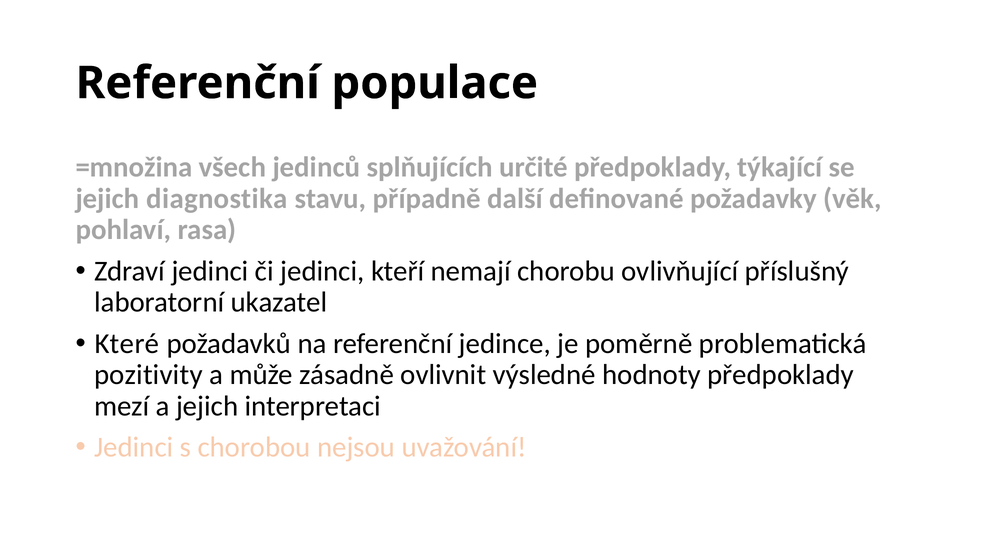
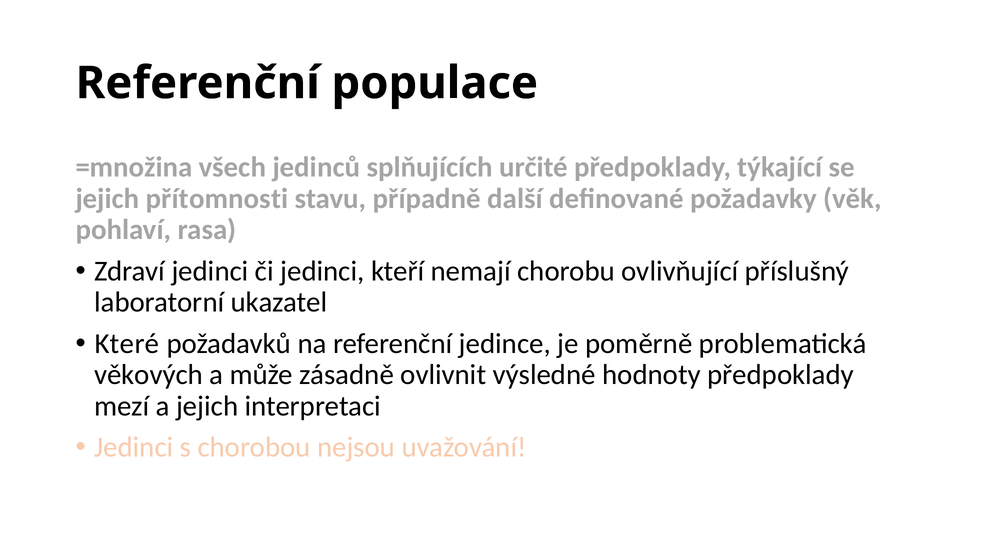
diagnostika: diagnostika -> přítomnosti
pozitivity: pozitivity -> věkových
